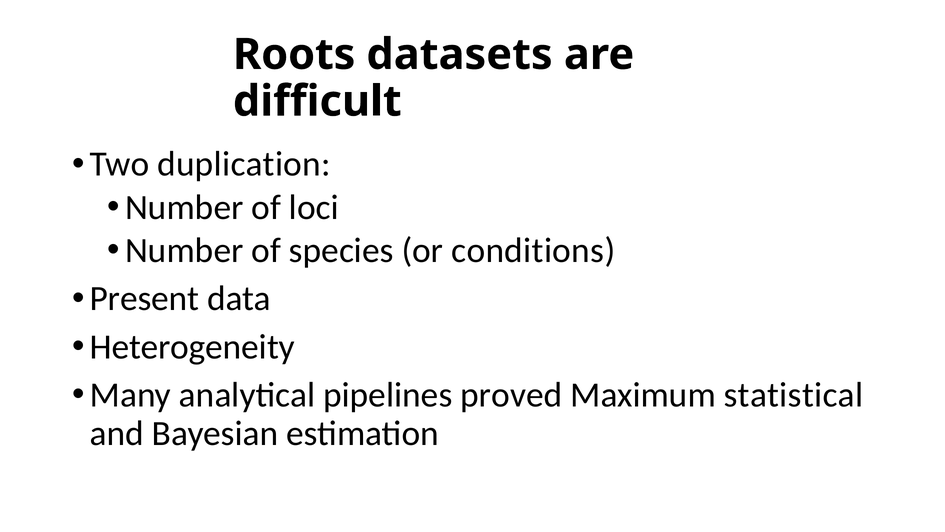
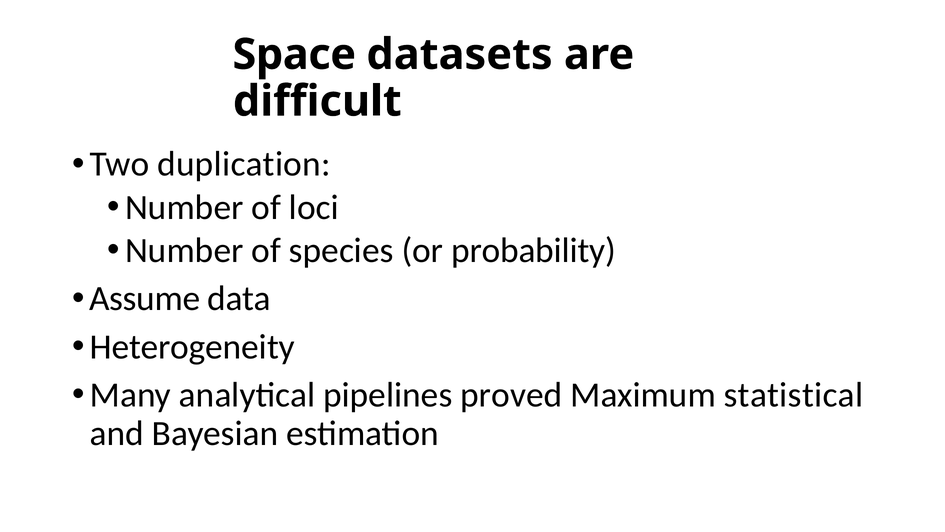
Roots: Roots -> Space
conditions: conditions -> probability
Present: Present -> Assume
